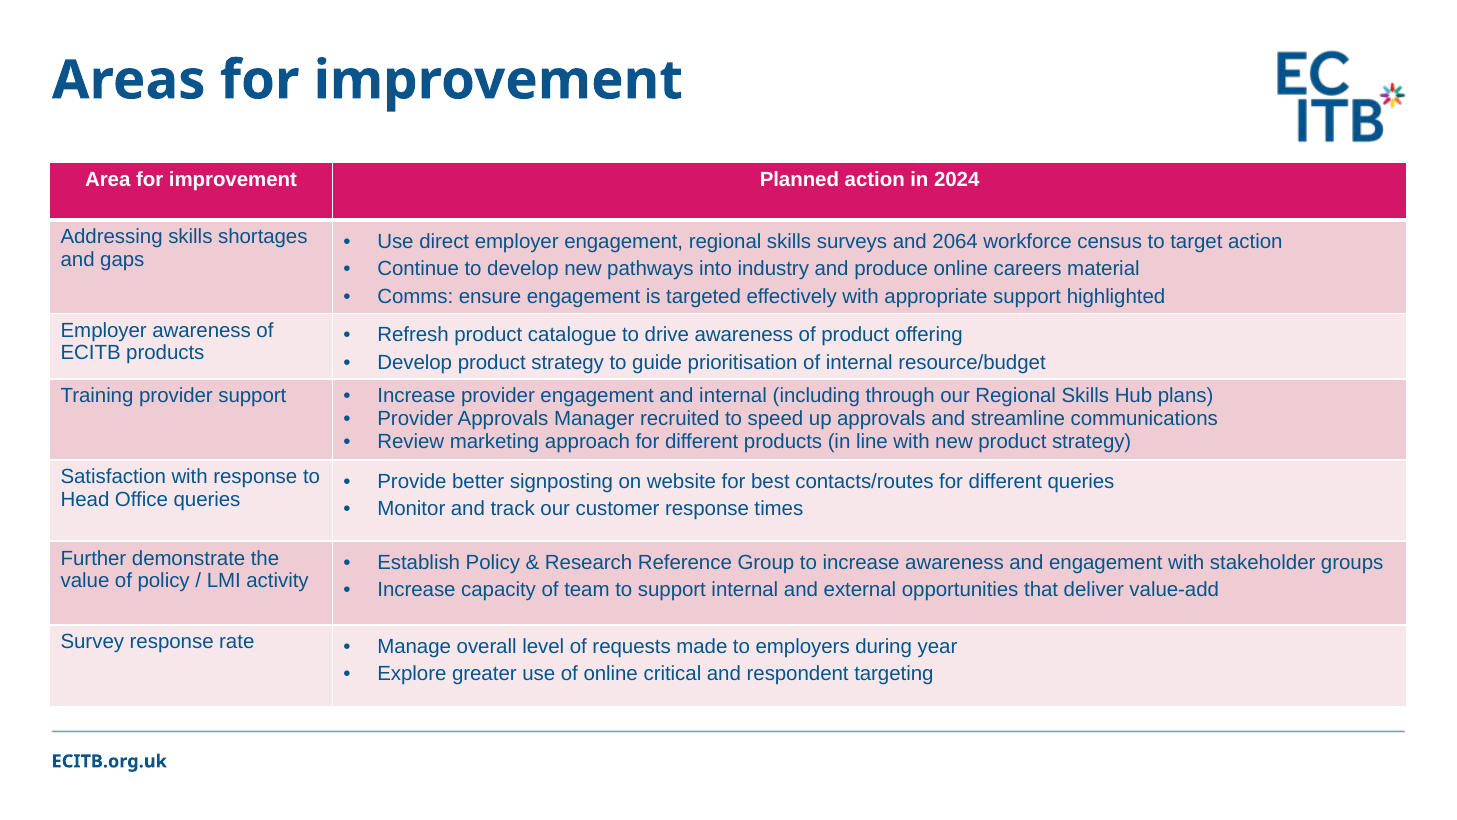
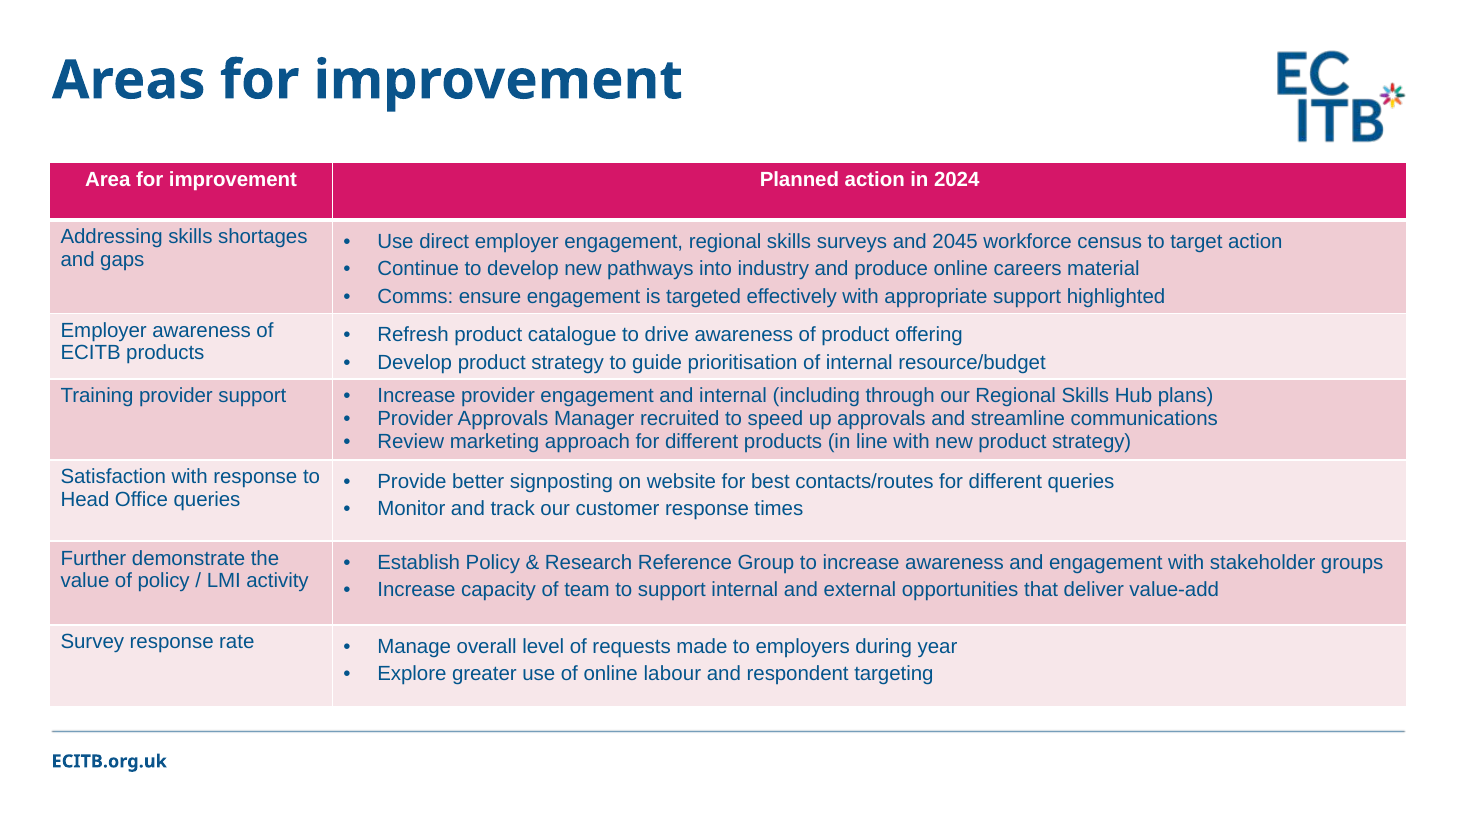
2064: 2064 -> 2045
critical: critical -> labour
